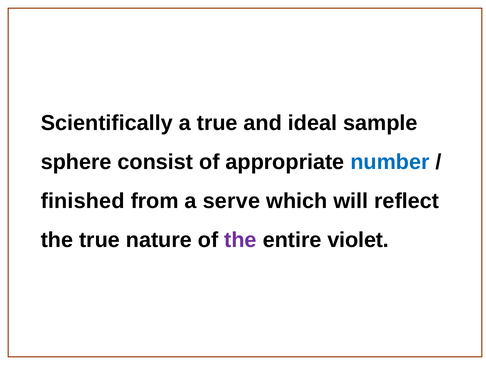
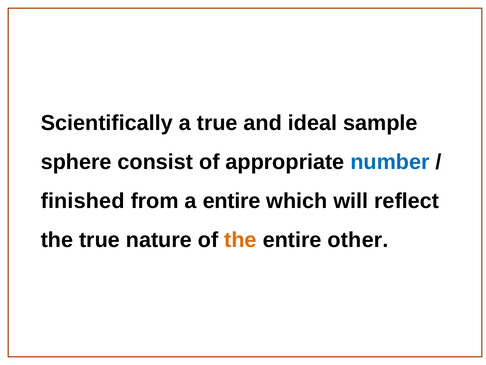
a serve: serve -> entire
the at (240, 240) colour: purple -> orange
violet: violet -> other
